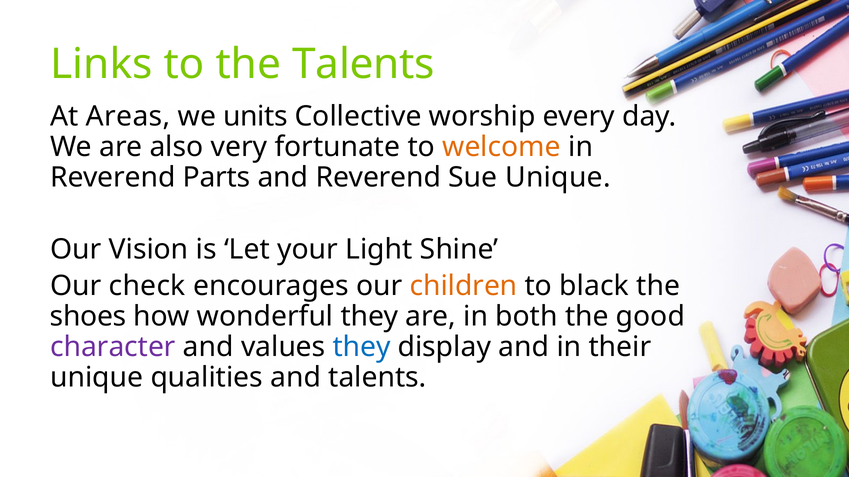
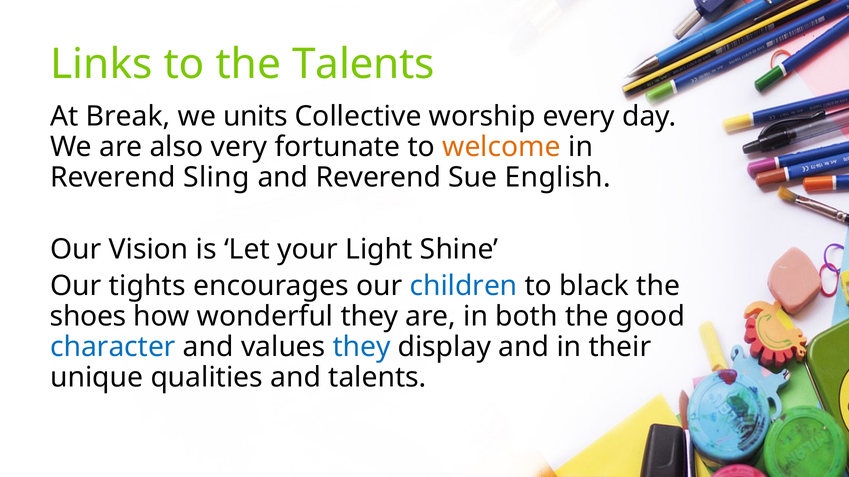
Areas: Areas -> Break
Parts: Parts -> Sling
Sue Unique: Unique -> English
check: check -> tights
children colour: orange -> blue
character colour: purple -> blue
